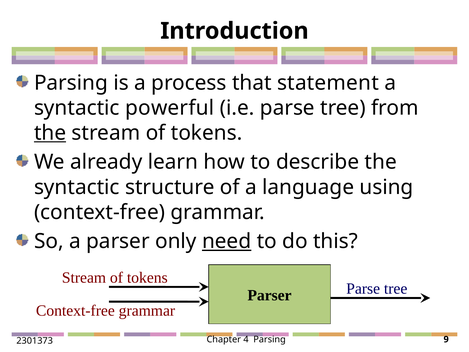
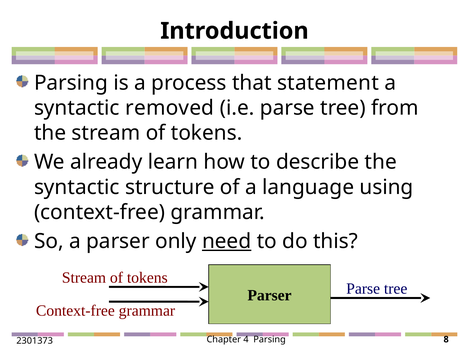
powerful: powerful -> removed
the at (50, 133) underline: present -> none
9: 9 -> 8
